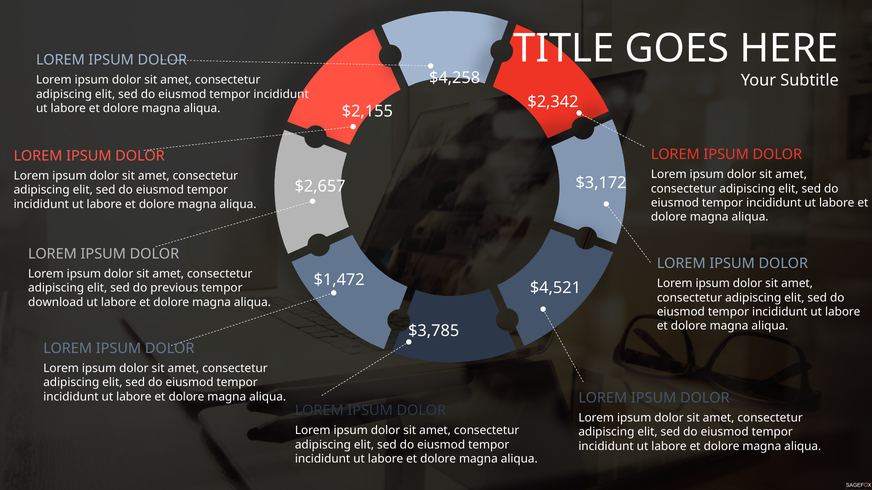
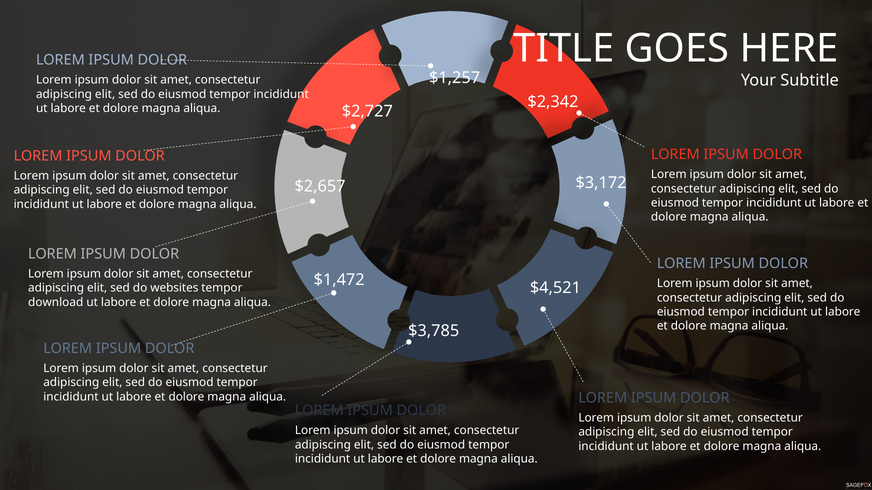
$4,258: $4,258 -> $1,257
$2,155: $2,155 -> $2,727
previous: previous -> websites
